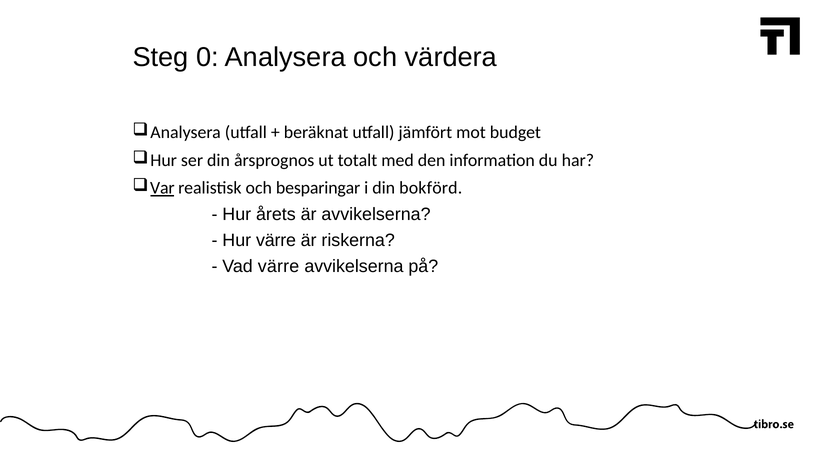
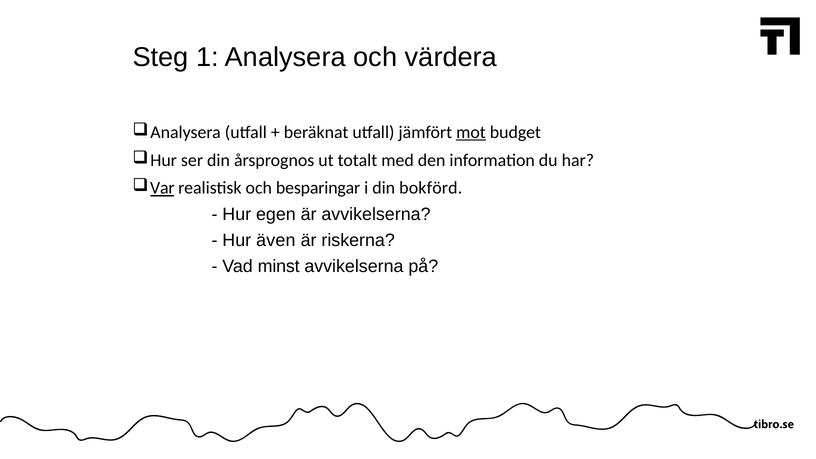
0: 0 -> 1
mot underline: none -> present
årets: årets -> egen
Hur värre: värre -> även
Vad värre: värre -> minst
